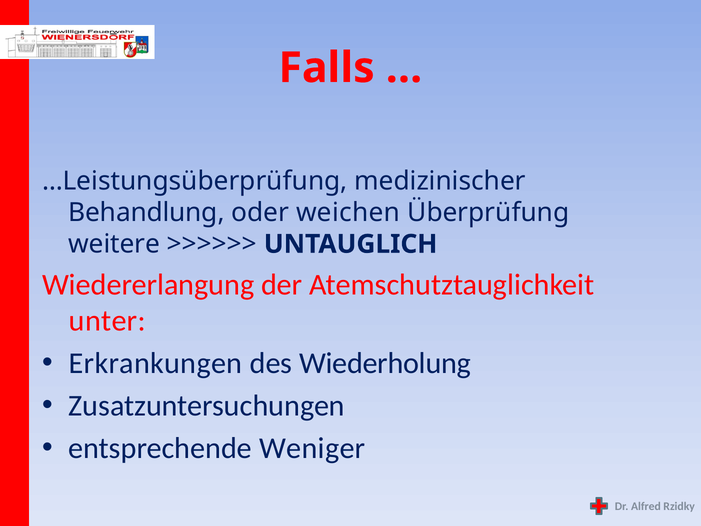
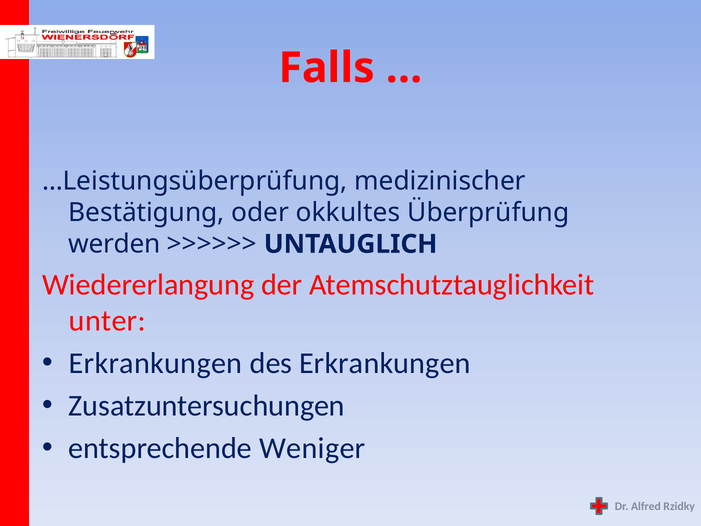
Behandlung: Behandlung -> Bestätigung
weichen: weichen -> okkultes
weitere: weitere -> werden
des Wiederholung: Wiederholung -> Erkrankungen
